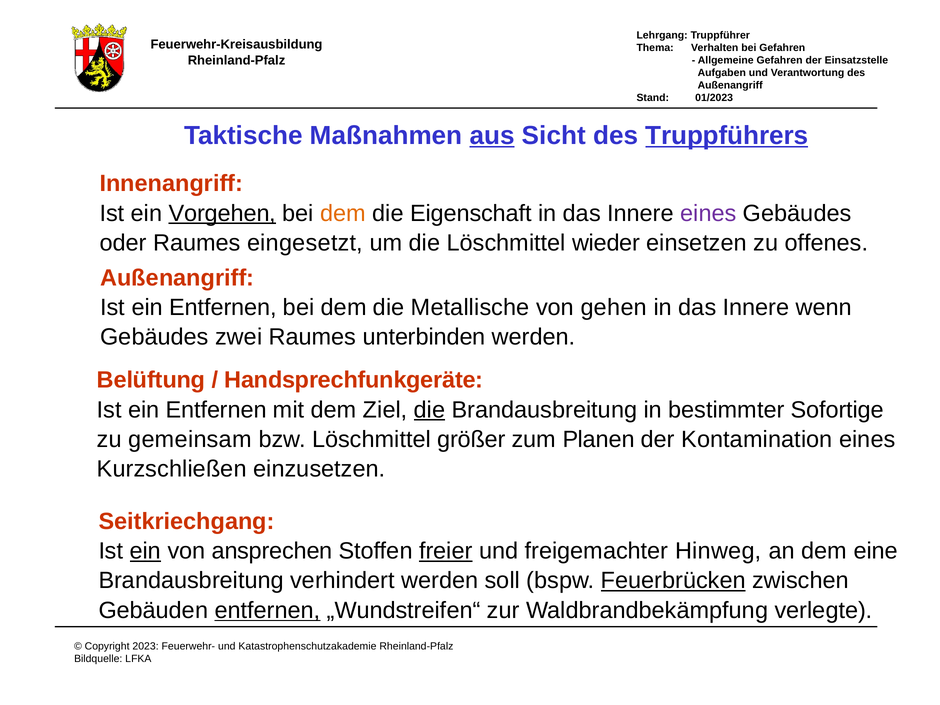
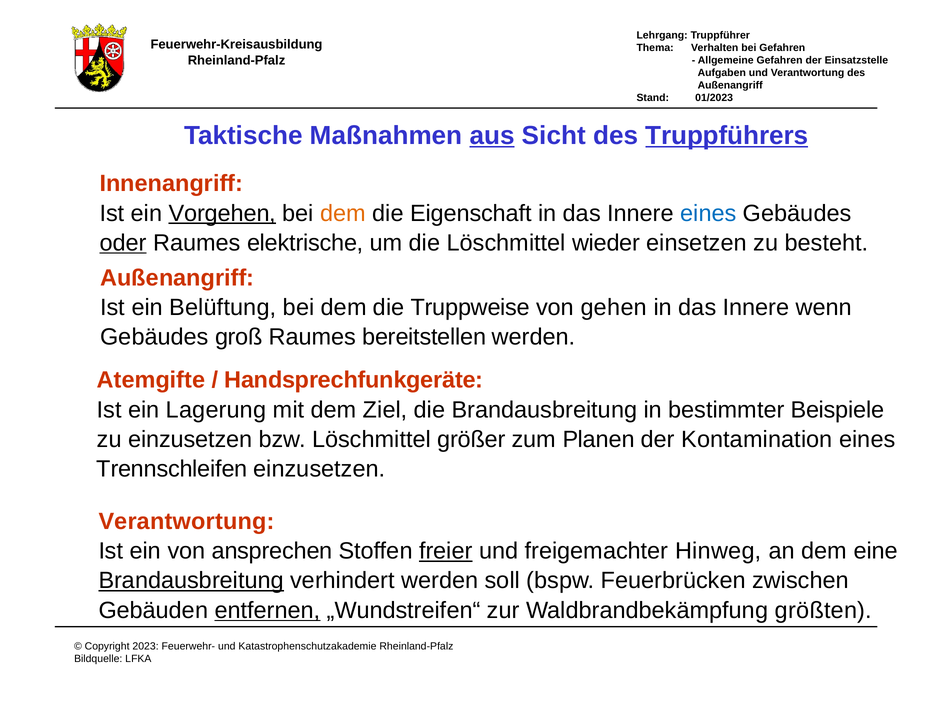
eines at (708, 213) colour: purple -> blue
oder underline: none -> present
eingesetzt: eingesetzt -> elektrische
offenes: offenes -> besteht
Entfernen at (223, 308): Entfernen -> Belüftung
Metallische: Metallische -> Truppweise
zwei: zwei -> groß
unterbinden: unterbinden -> bereitstellen
Belüftung: Belüftung -> Atemgifte
Entfernen at (216, 410): Entfernen -> Lagerung
die at (429, 410) underline: present -> none
Sofortige: Sofortige -> Beispiele
zu gemeinsam: gemeinsam -> einzusetzen
Kurzschließen: Kurzschließen -> Trennschleifen
Seitkriechgang at (187, 522): Seitkriechgang -> Verantwortung
ein at (145, 551) underline: present -> none
Brandausbreitung at (191, 581) underline: none -> present
Feuerbrücken underline: present -> none
verlegte: verlegte -> größten
